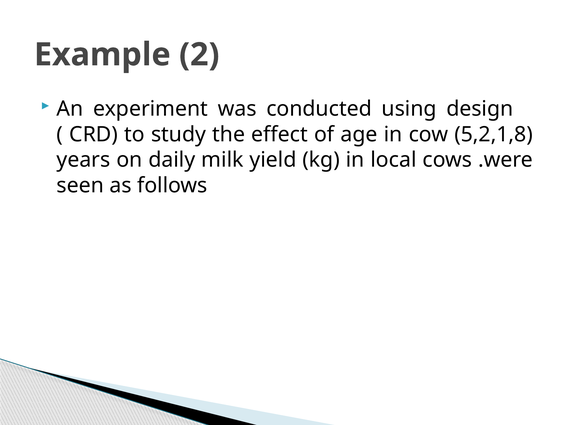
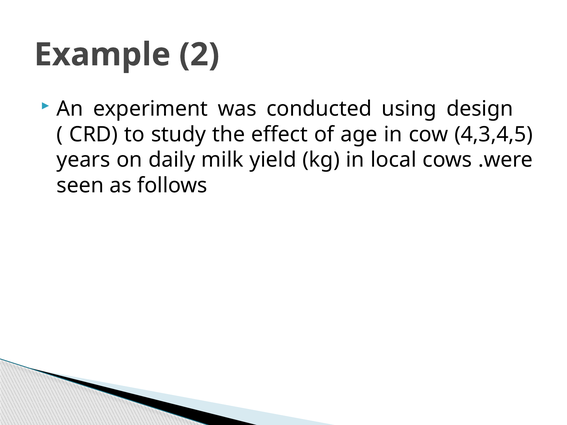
5,2,1,8: 5,2,1,8 -> 4,3,4,5
